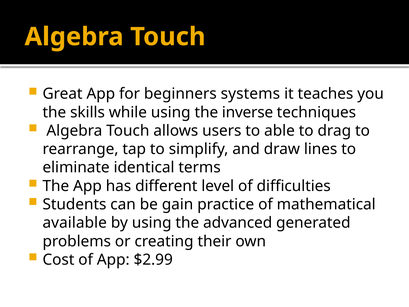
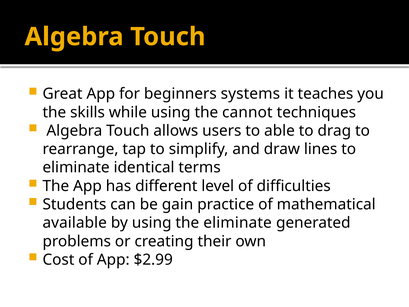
inverse: inverse -> cannot
the advanced: advanced -> eliminate
